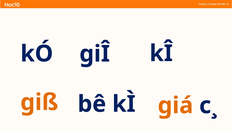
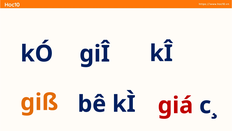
giá colour: orange -> red
